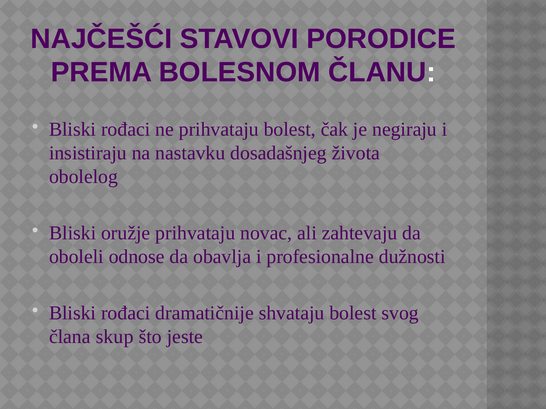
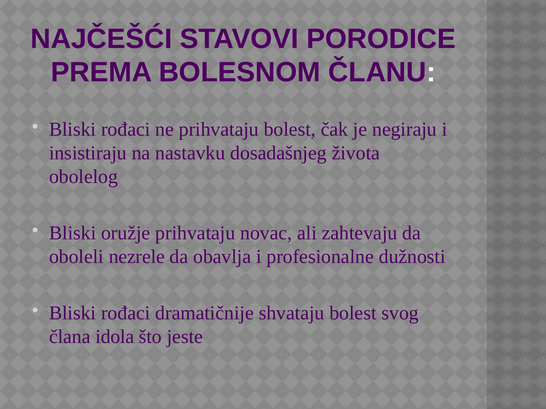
odnose: odnose -> nezrele
skup: skup -> idola
